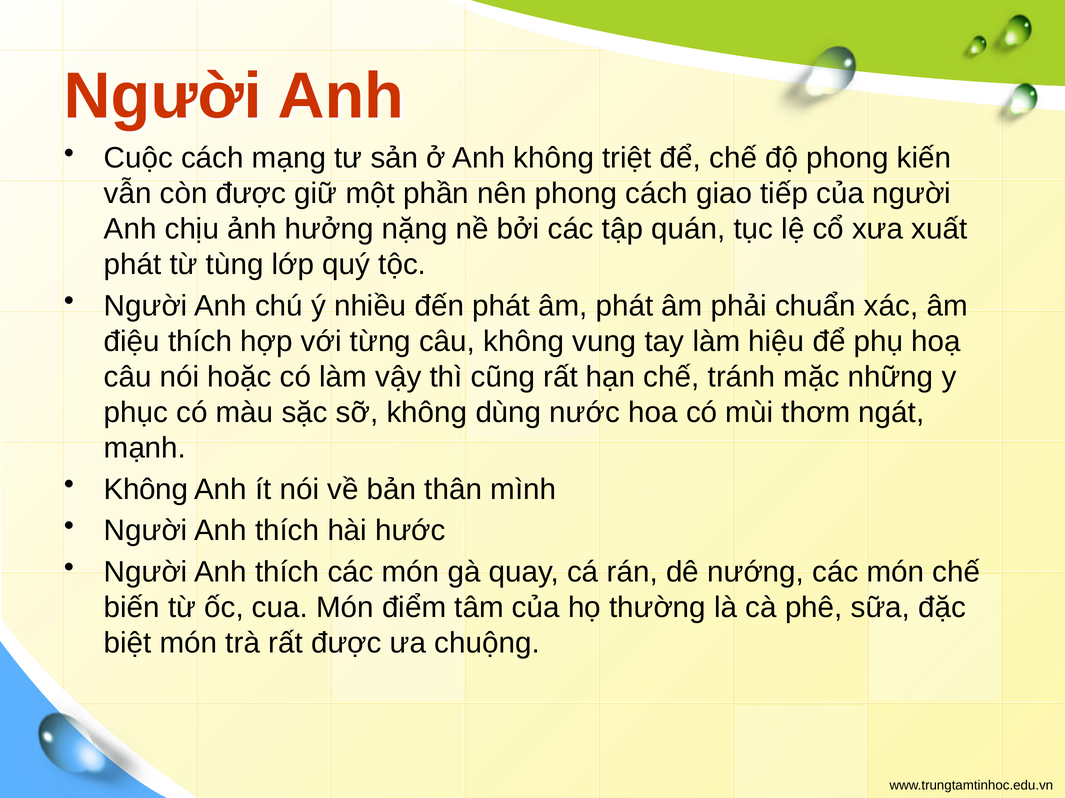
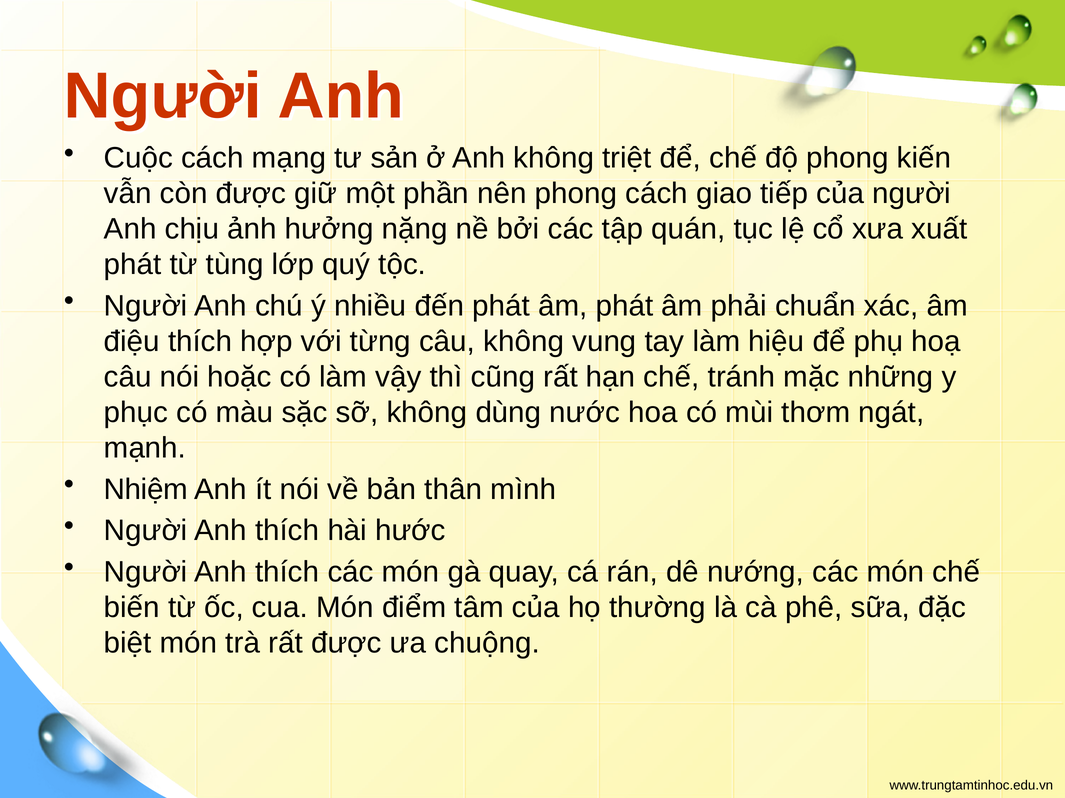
Không at (146, 490): Không -> Nhiệm
